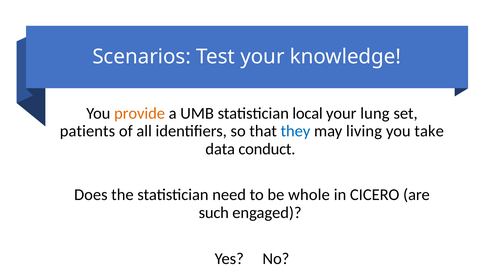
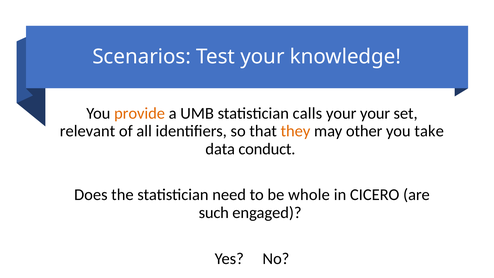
local: local -> calls
your lung: lung -> your
patients: patients -> relevant
they colour: blue -> orange
living: living -> other
